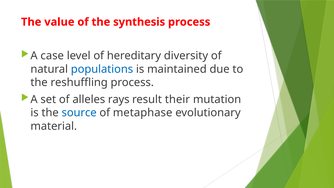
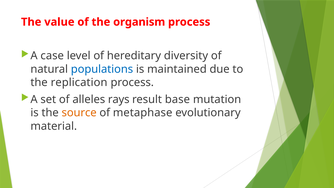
synthesis: synthesis -> organism
reshuffling: reshuffling -> replication
their: their -> base
source colour: blue -> orange
